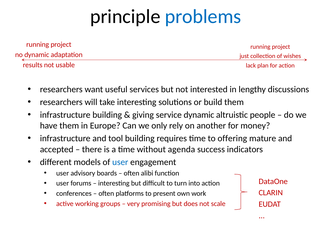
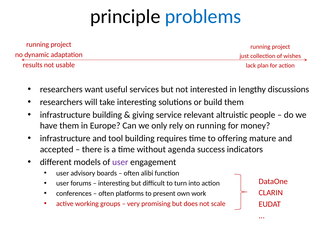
service dynamic: dynamic -> relevant
on another: another -> running
user at (120, 162) colour: blue -> purple
